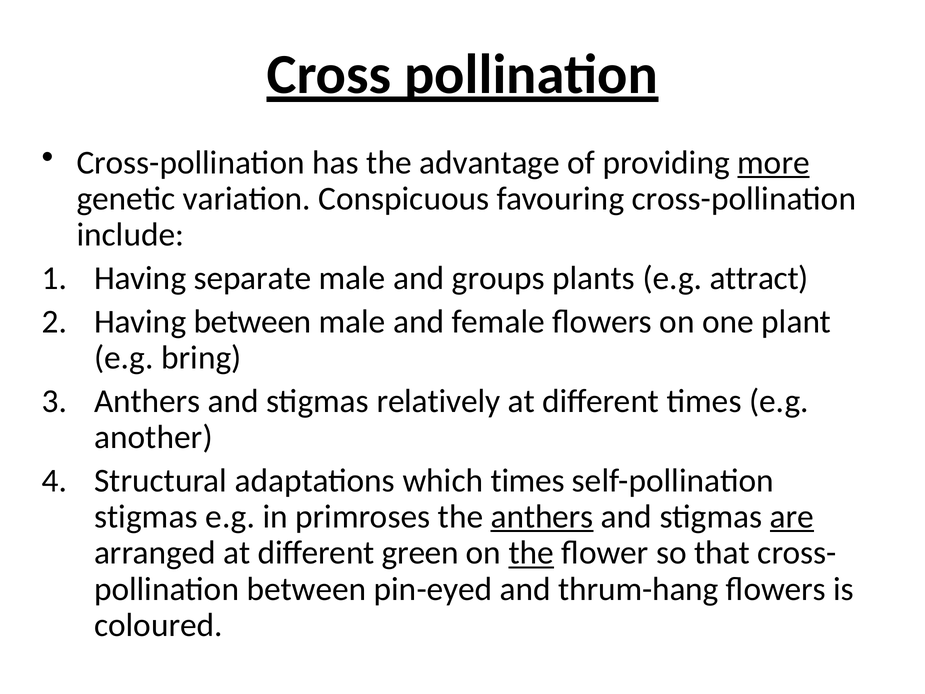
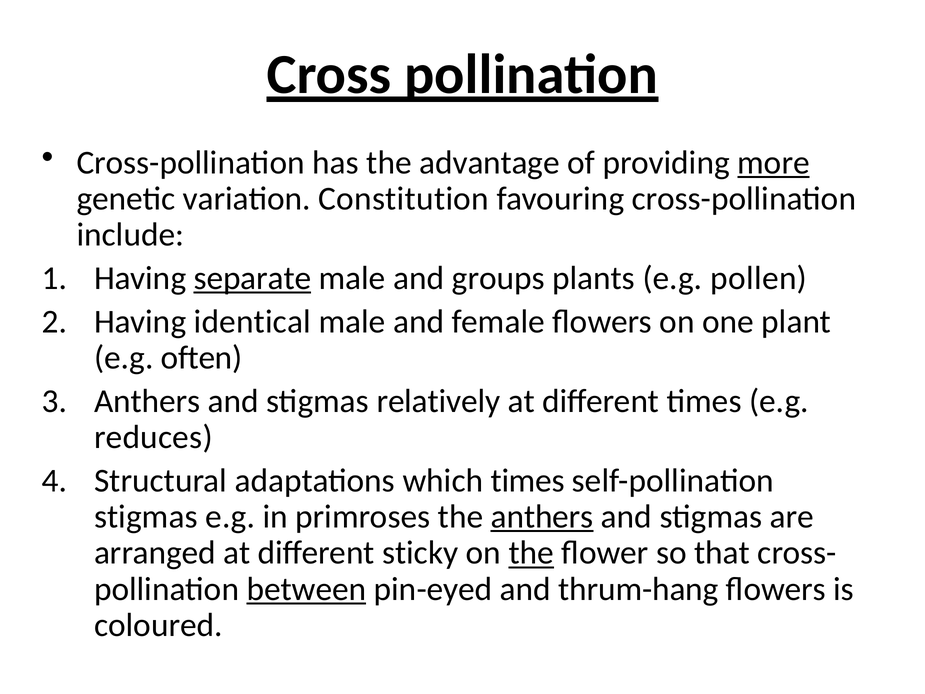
Conspicuous: Conspicuous -> Constitution
separate underline: none -> present
attract: attract -> pollen
Having between: between -> identical
bring: bring -> often
another: another -> reduces
are underline: present -> none
green: green -> sticky
between at (306, 589) underline: none -> present
